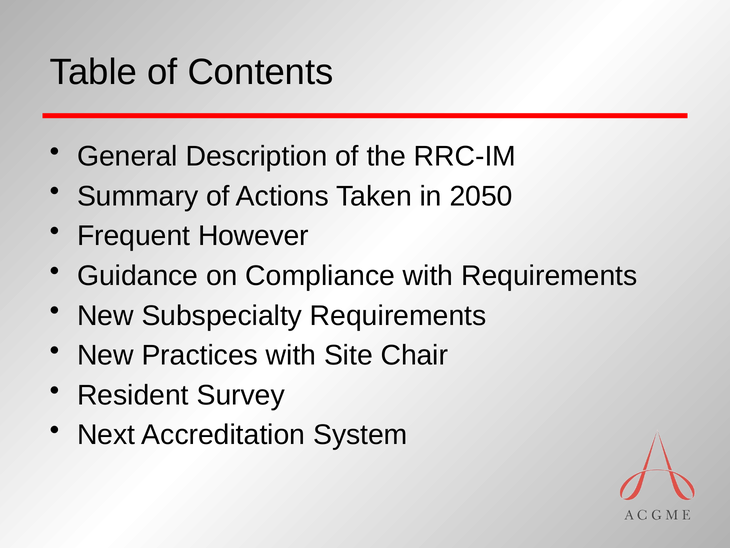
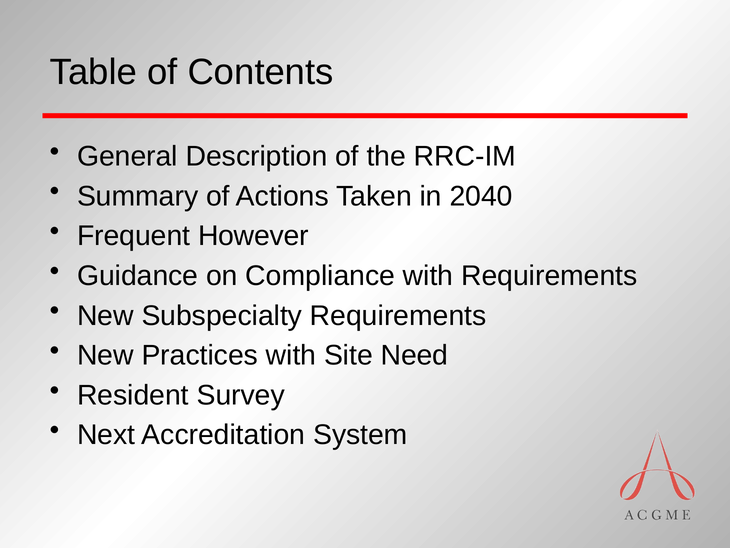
2050: 2050 -> 2040
Chair: Chair -> Need
